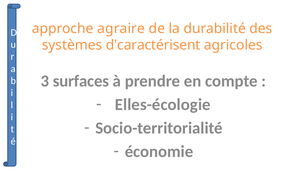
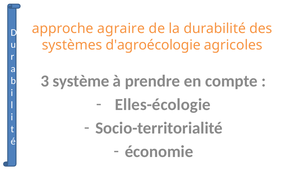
d'caractérisent: d'caractérisent -> d'agroécologie
surfaces: surfaces -> système
